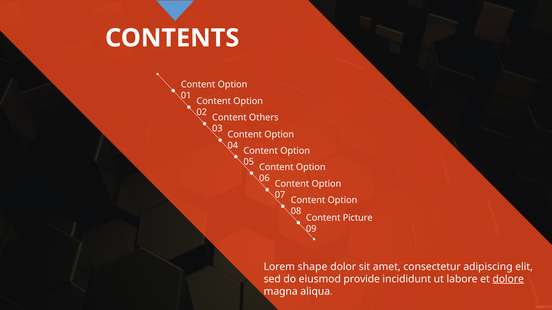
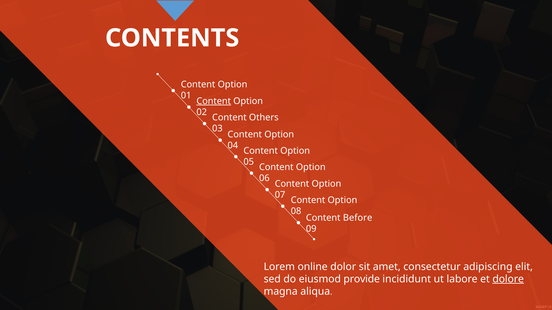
Content at (214, 101) underline: none -> present
Picture: Picture -> Before
shape: shape -> online
